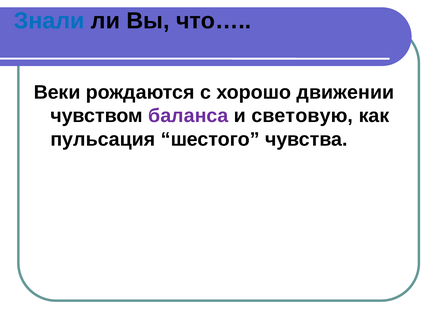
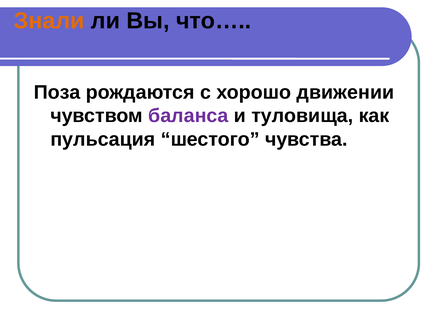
Знали colour: blue -> orange
Веки: Веки -> Поза
световую: световую -> туловища
